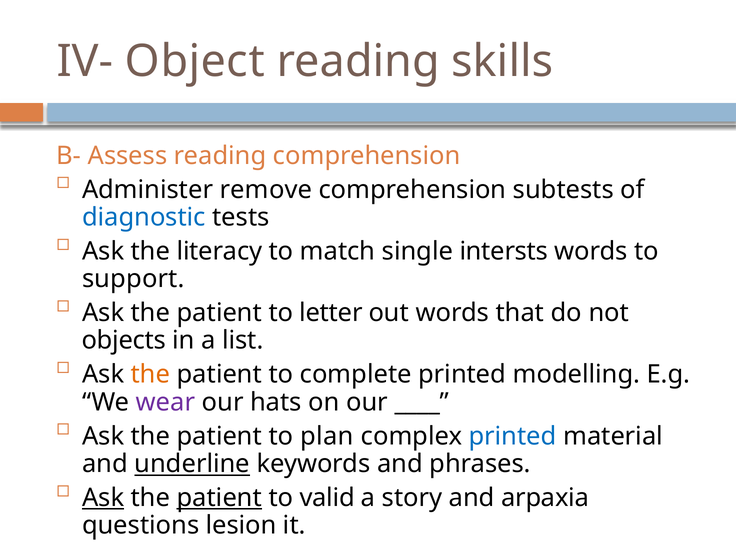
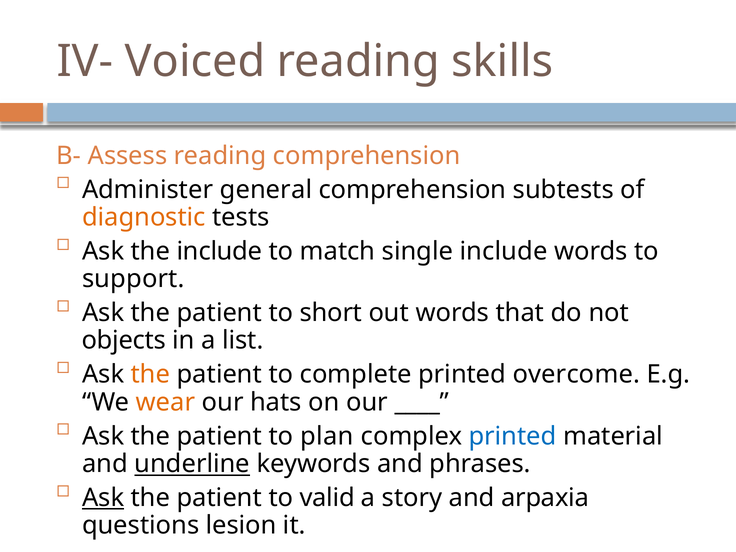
Object: Object -> Voiced
remove: remove -> general
diagnostic colour: blue -> orange
the literacy: literacy -> include
single intersts: intersts -> include
letter: letter -> short
modelling: modelling -> overcome
wear colour: purple -> orange
patient at (219, 498) underline: present -> none
